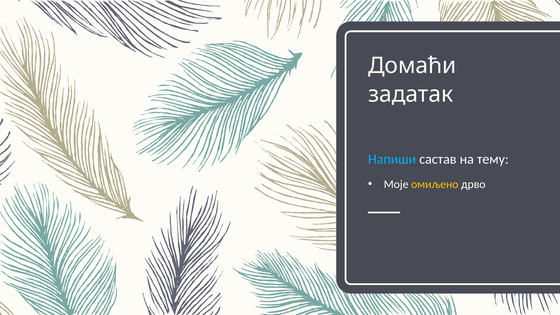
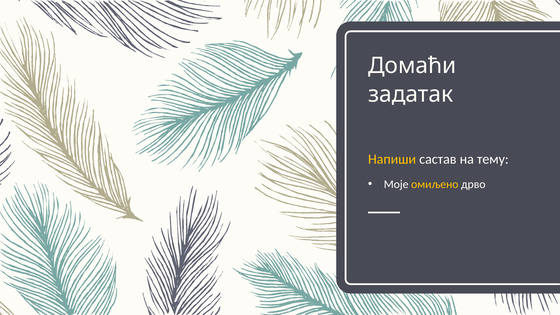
Напиши colour: light blue -> yellow
